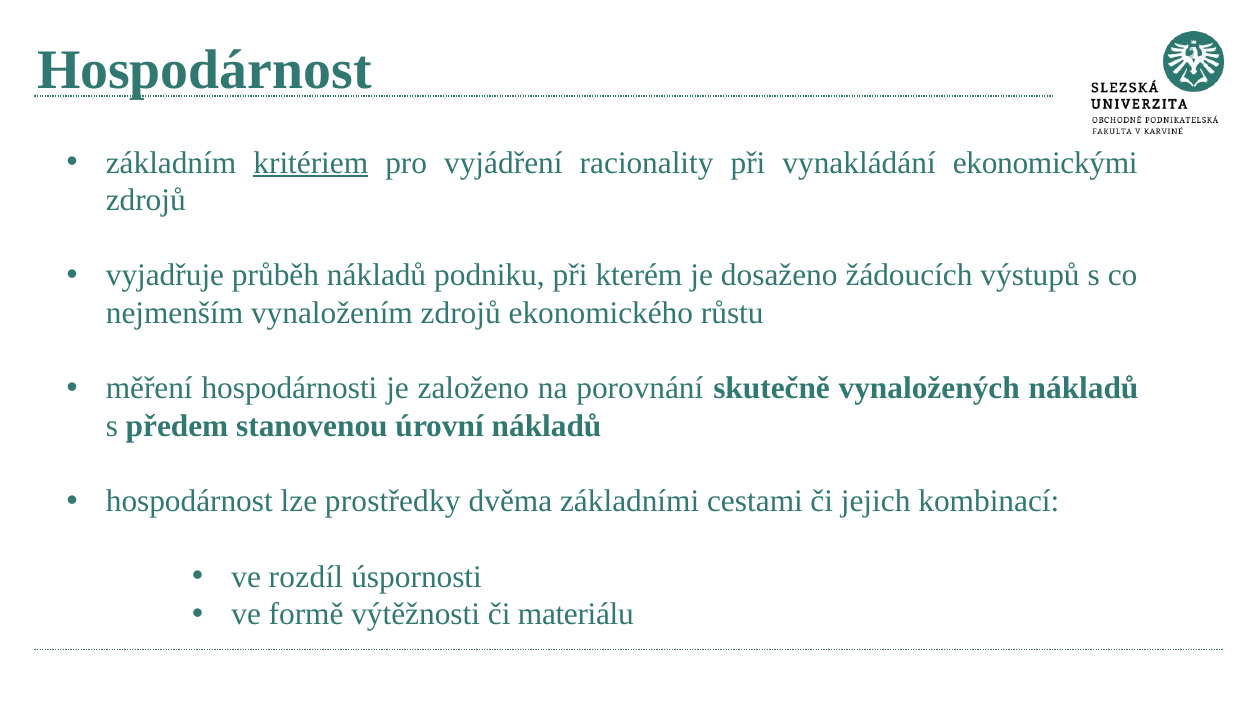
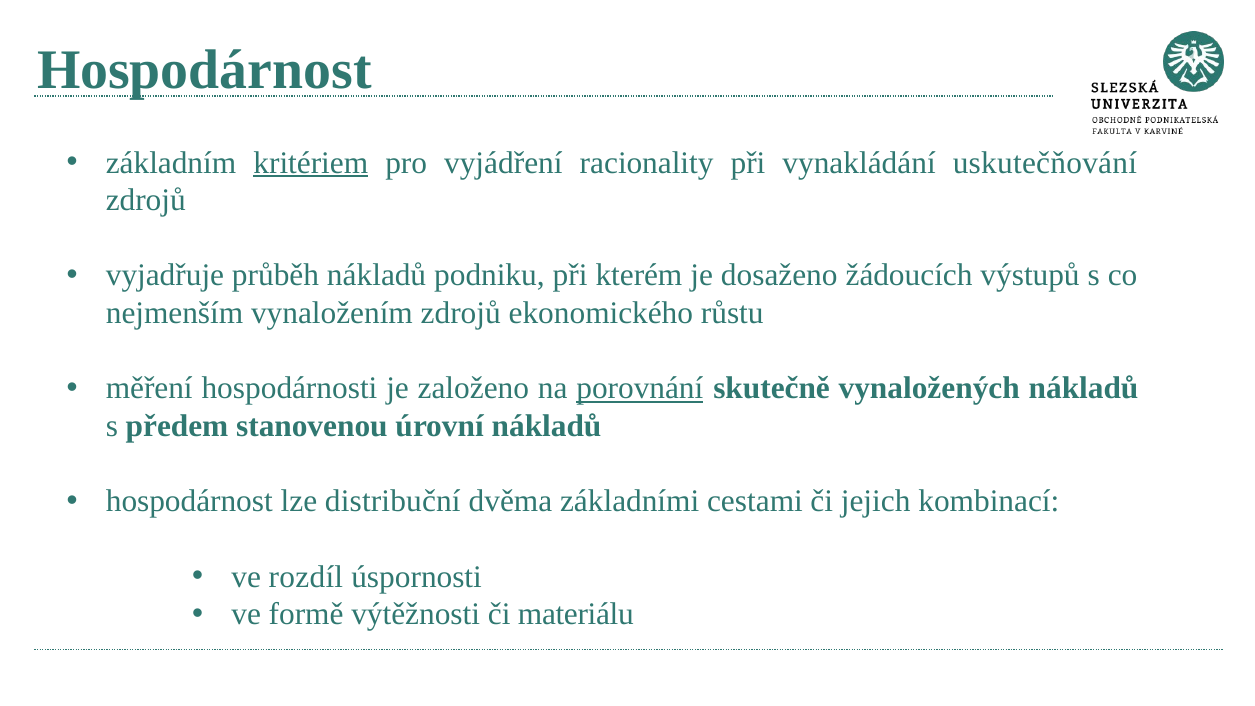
ekonomickými: ekonomickými -> uskutečňování
porovnání underline: none -> present
prostředky: prostředky -> distribuční
